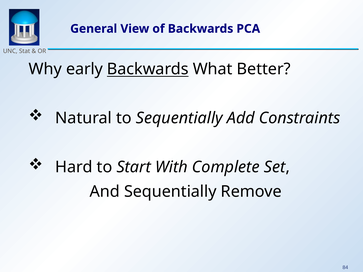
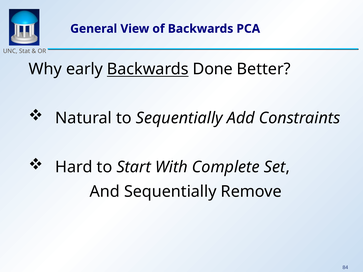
What: What -> Done
